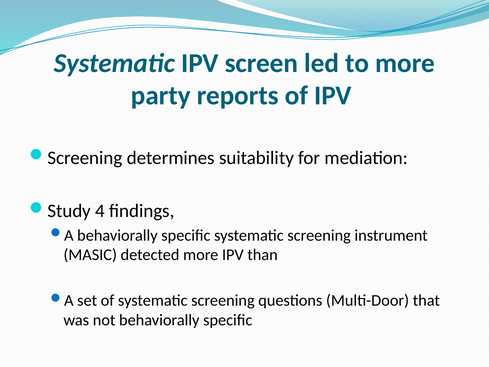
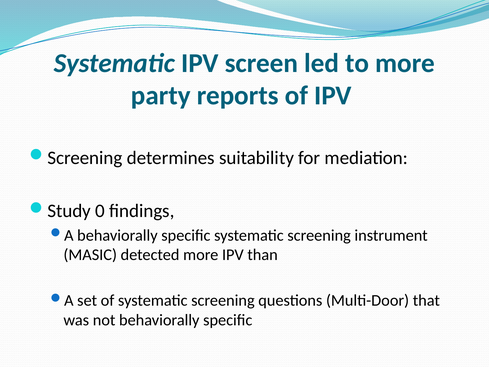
4: 4 -> 0
